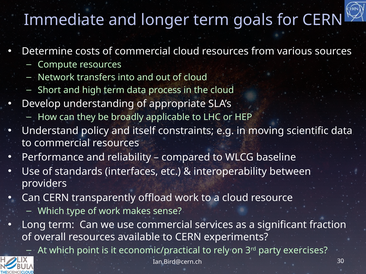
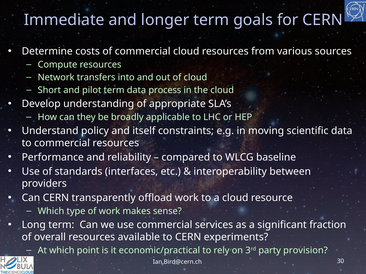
high: high -> pilot
exercises: exercises -> provision
